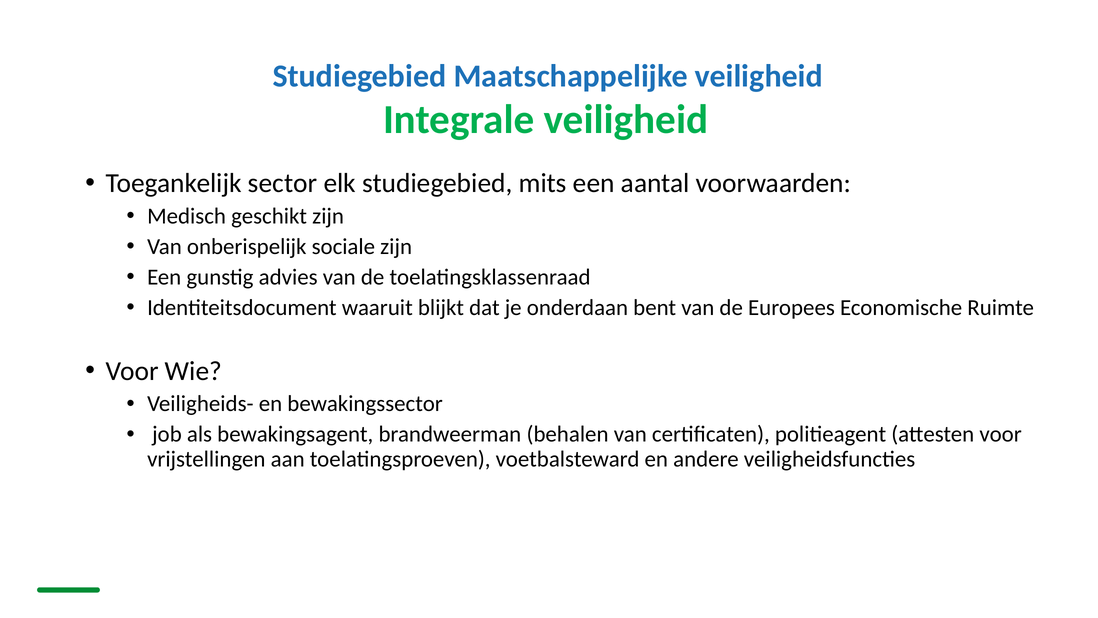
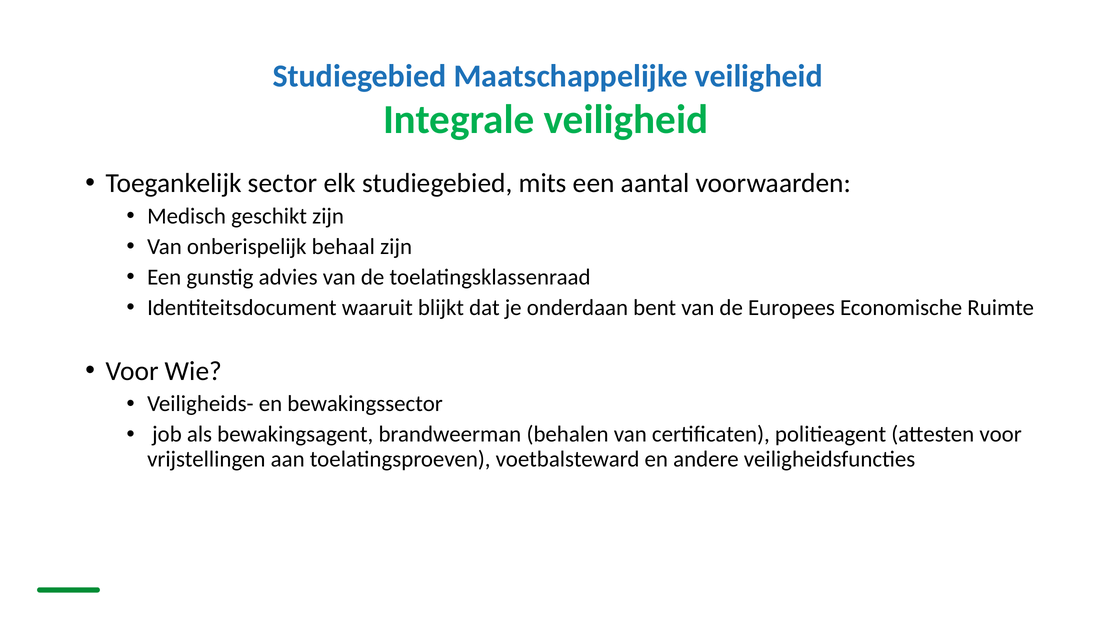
sociale: sociale -> behaal
